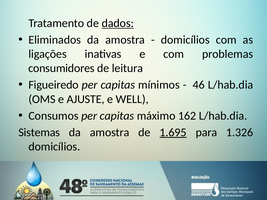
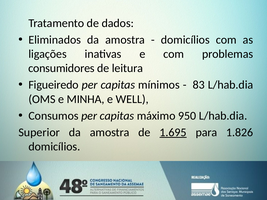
dados underline: present -> none
46: 46 -> 83
AJUSTE: AJUSTE -> MINHA
162: 162 -> 950
Sistemas: Sistemas -> Superior
1.326: 1.326 -> 1.826
